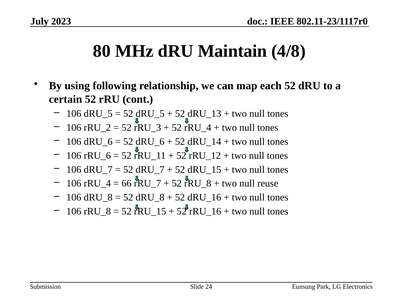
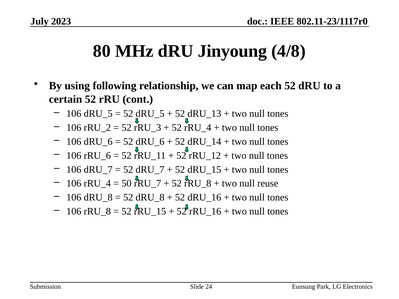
Maintain: Maintain -> Jinyoung
66: 66 -> 50
